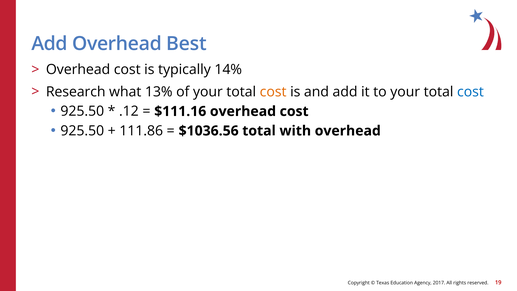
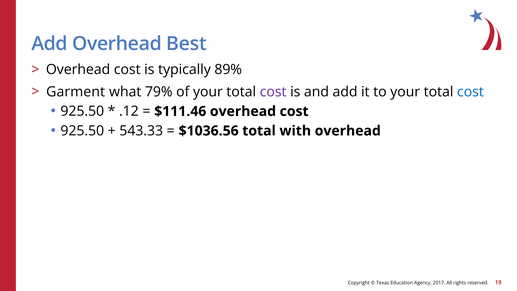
14%: 14% -> 89%
Research: Research -> Garment
13%: 13% -> 79%
cost at (273, 92) colour: orange -> purple
$111.16: $111.16 -> $111.46
111.86: 111.86 -> 543.33
